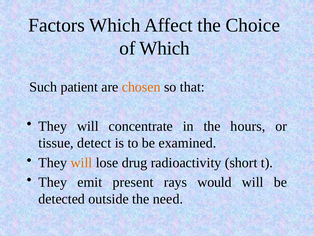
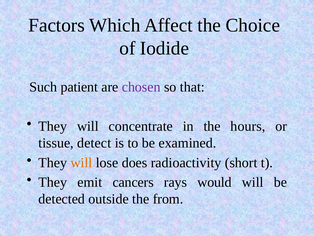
of Which: Which -> Iodide
chosen colour: orange -> purple
drug: drug -> does
present: present -> cancers
need: need -> from
